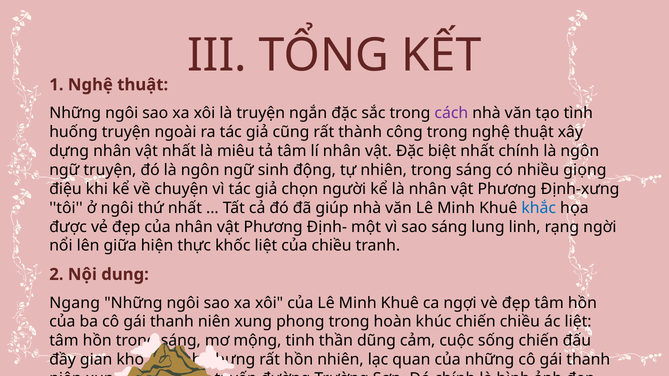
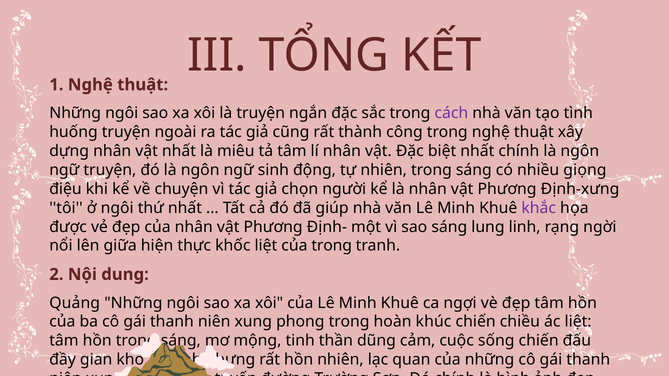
khắc colour: blue -> purple
của chiều: chiều -> trong
Ngang: Ngang -> Quảng
